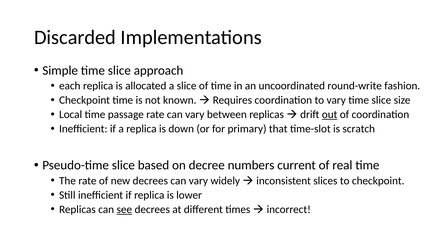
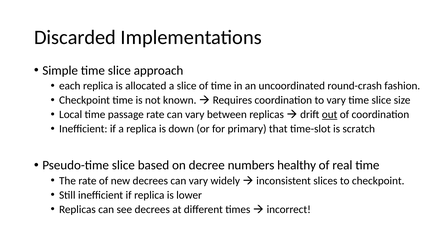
round-write: round-write -> round-crash
current: current -> healthy
see underline: present -> none
